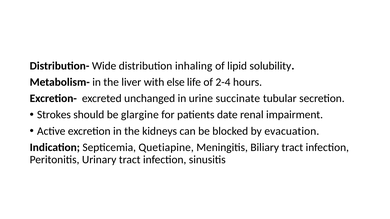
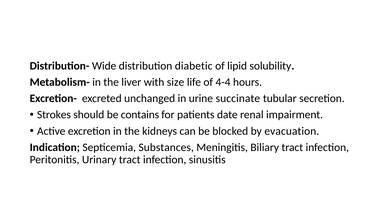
inhaling: inhaling -> diabetic
else: else -> size
2-4: 2-4 -> 4-4
glargine: glargine -> contains
Quetiapine: Quetiapine -> Substances
